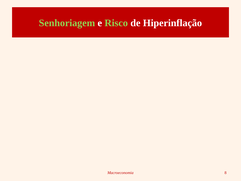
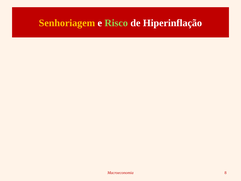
Senhoriagem colour: light green -> yellow
